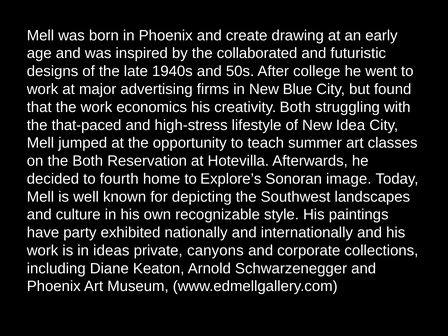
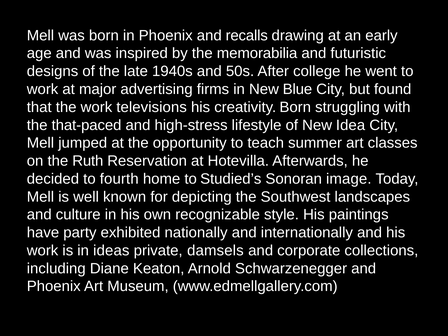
create: create -> recalls
collaborated: collaborated -> memorabilia
economics: economics -> televisions
creativity Both: Both -> Born
the Both: Both -> Ruth
Explore’s: Explore’s -> Studied’s
canyons: canyons -> damsels
